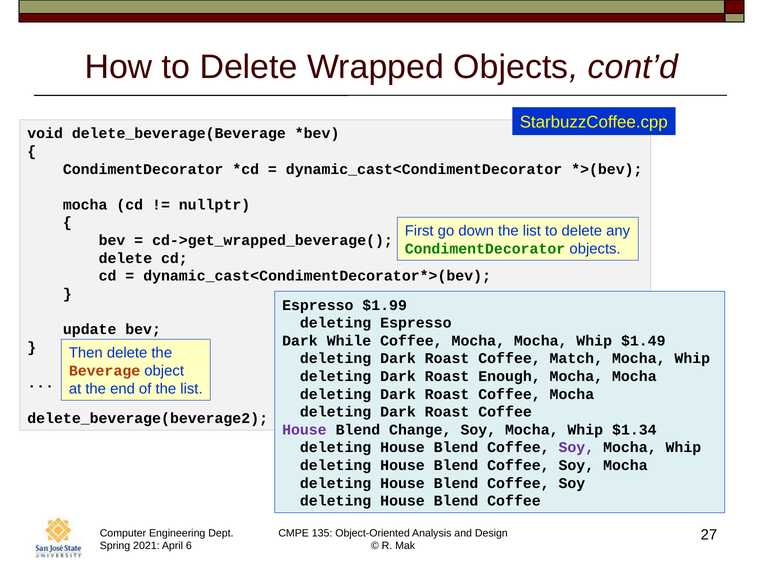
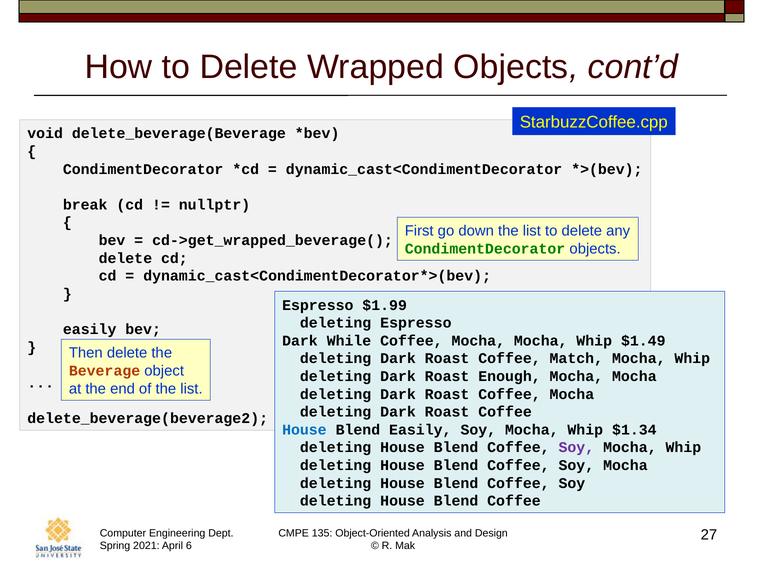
mocha at (85, 205): mocha -> break
update at (90, 330): update -> easily
House at (304, 430) colour: purple -> blue
Blend Change: Change -> Easily
